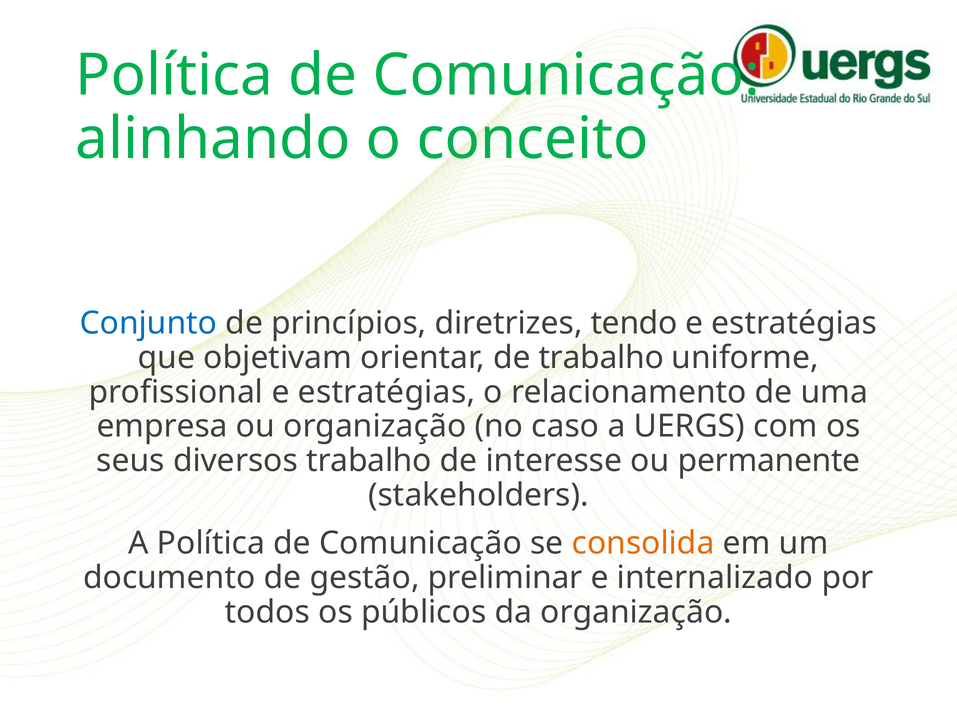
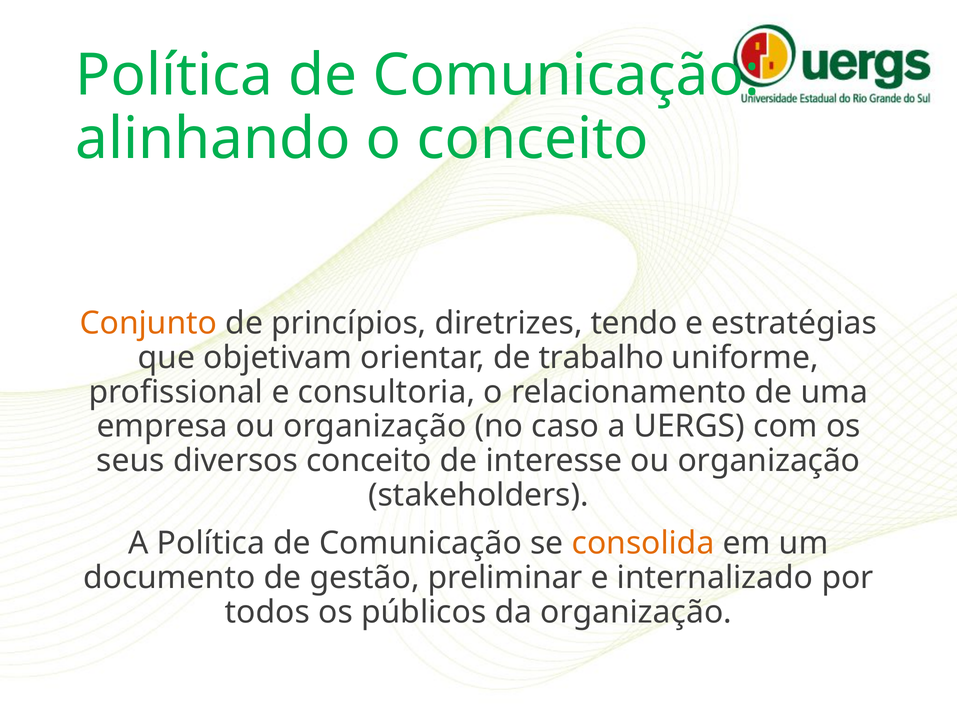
Conjunto colour: blue -> orange
profissional e estratégias: estratégias -> consultoria
diversos trabalho: trabalho -> conceito
interesse ou permanente: permanente -> organização
